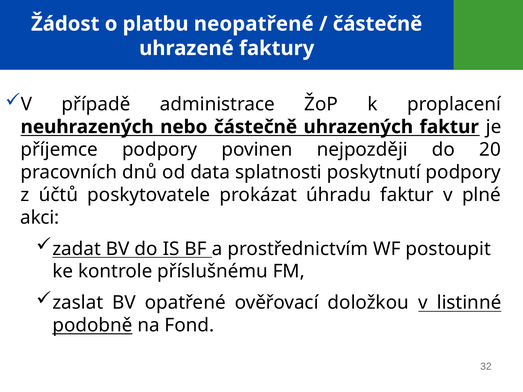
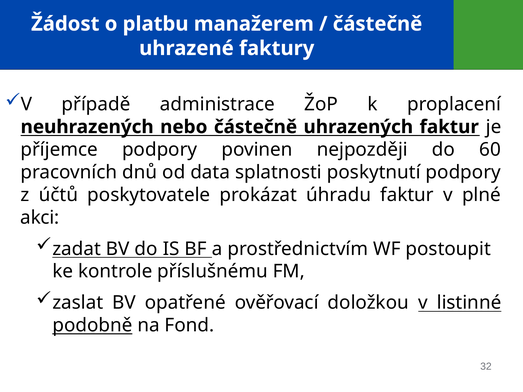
neopatřené: neopatřené -> manažerem
20: 20 -> 60
